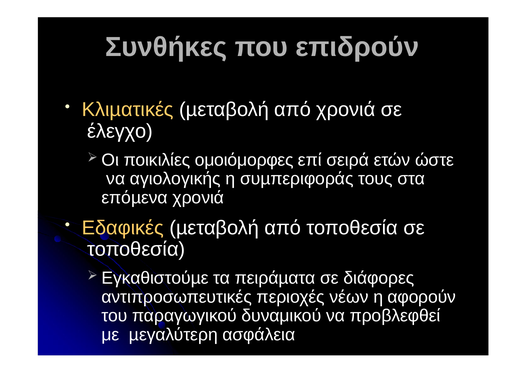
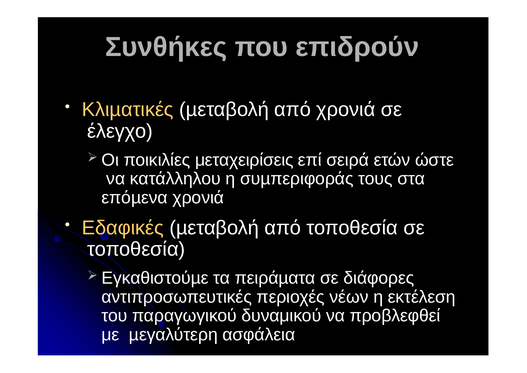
ομοιόμορφες: ομοιόμορφες -> μεταχειρίσεις
αγιολογικής: αγιολογικής -> κατάλληλου
αφορούν: αφορούν -> εκτέλεση
